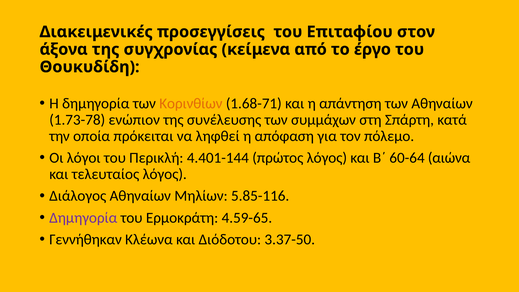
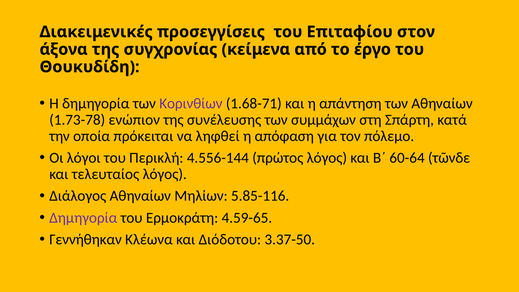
Κορινθίων colour: orange -> purple
4.401-144: 4.401-144 -> 4.556-144
αιώνα: αιώνα -> τῶνδε
